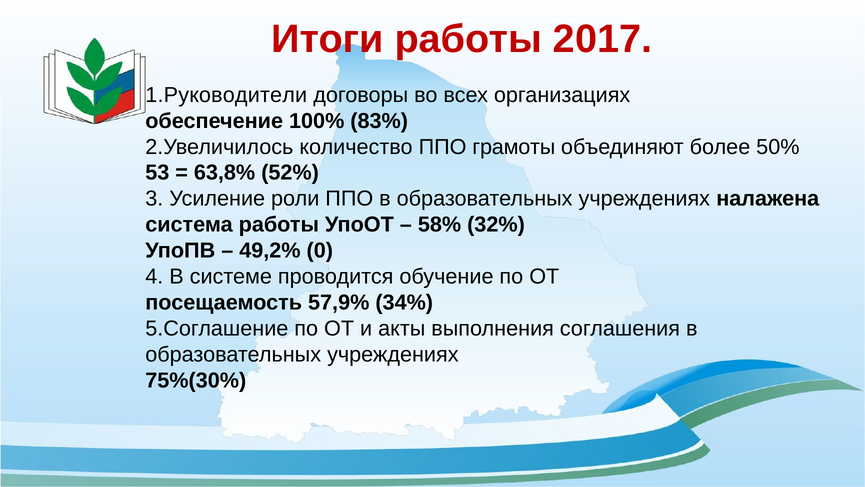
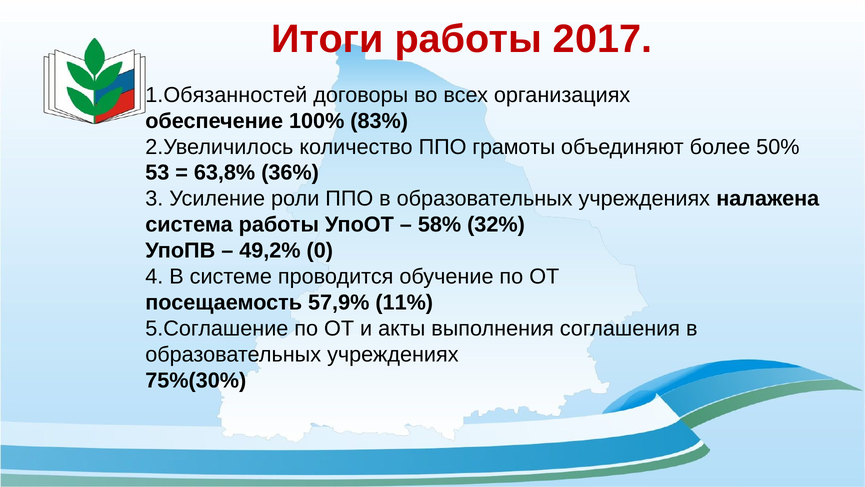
1.Руководители: 1.Руководители -> 1.Обязанностей
52%: 52% -> 36%
34%: 34% -> 11%
